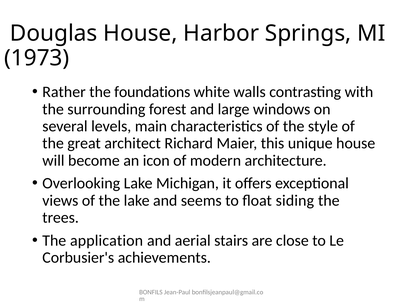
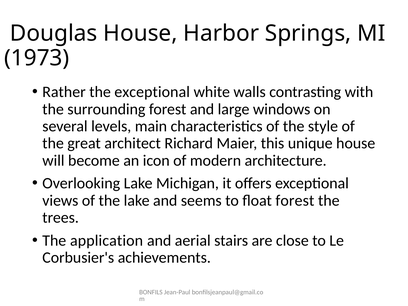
the foundations: foundations -> exceptional
float siding: siding -> forest
